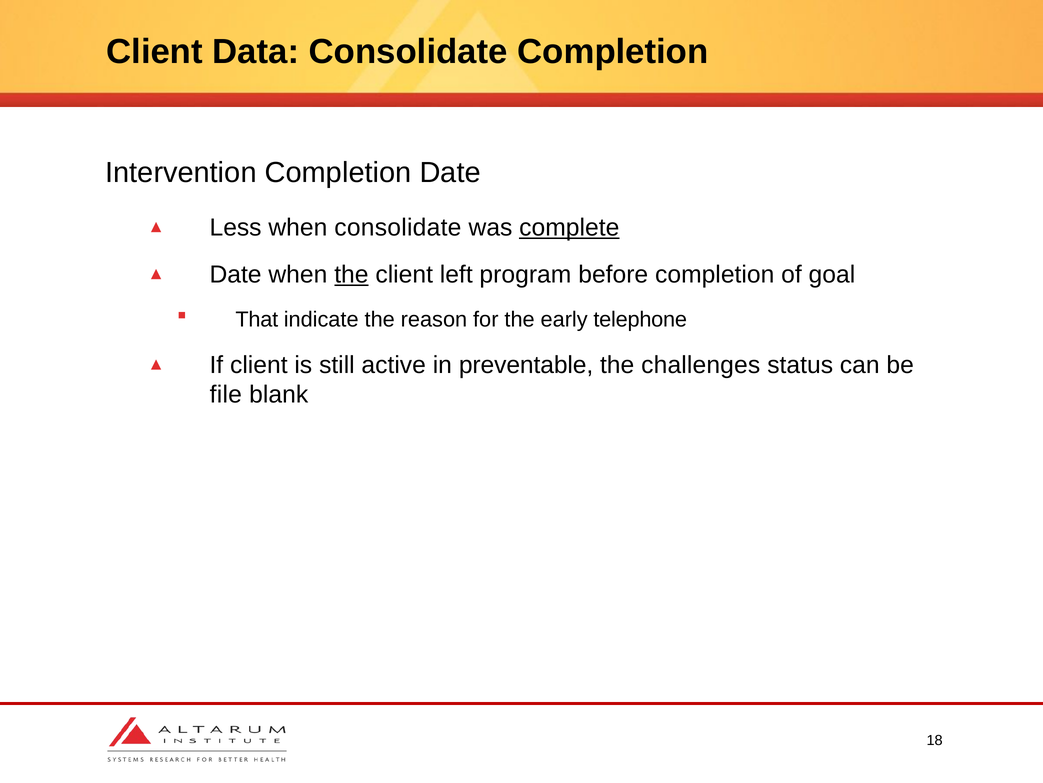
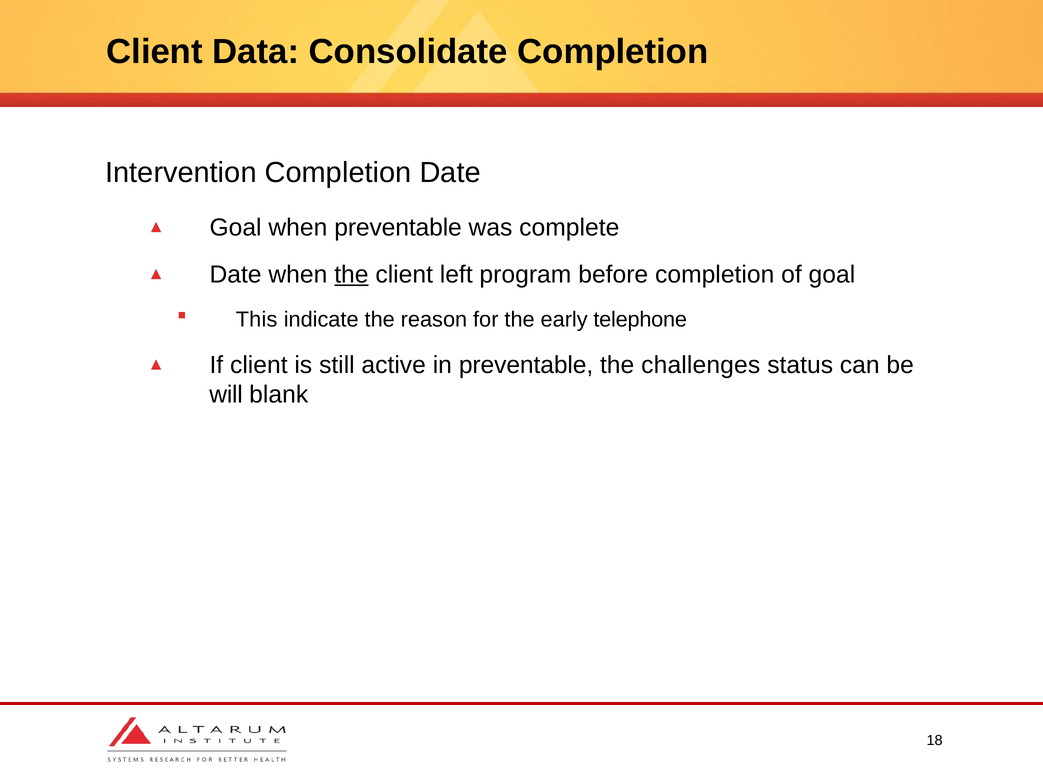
Less at (236, 227): Less -> Goal
when consolidate: consolidate -> preventable
complete underline: present -> none
That: That -> This
file: file -> will
